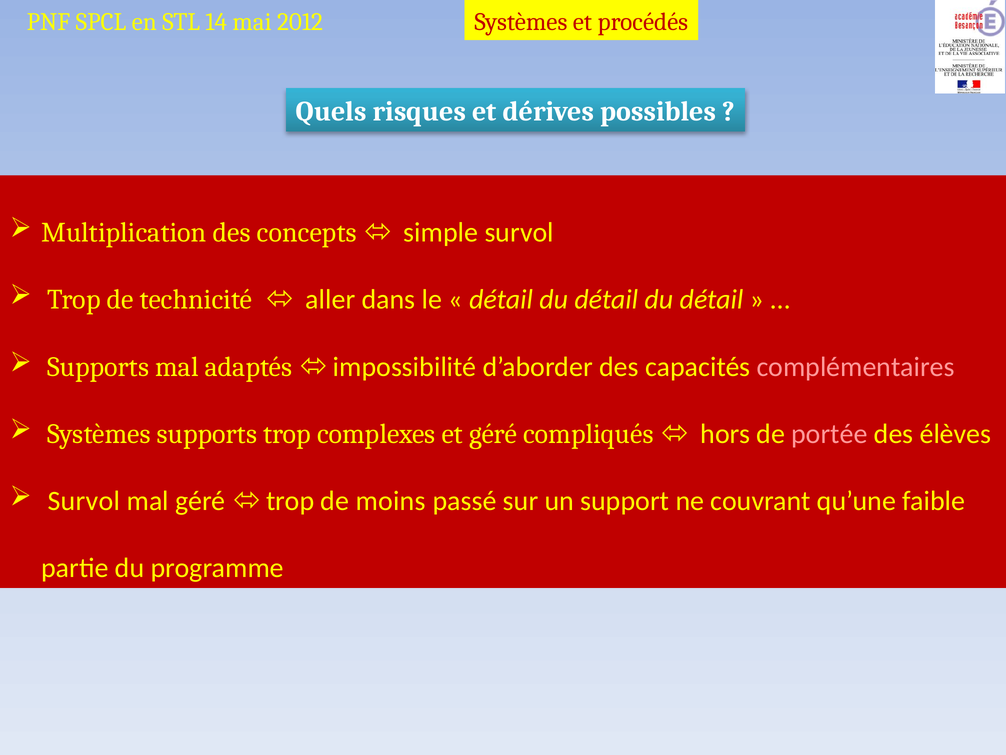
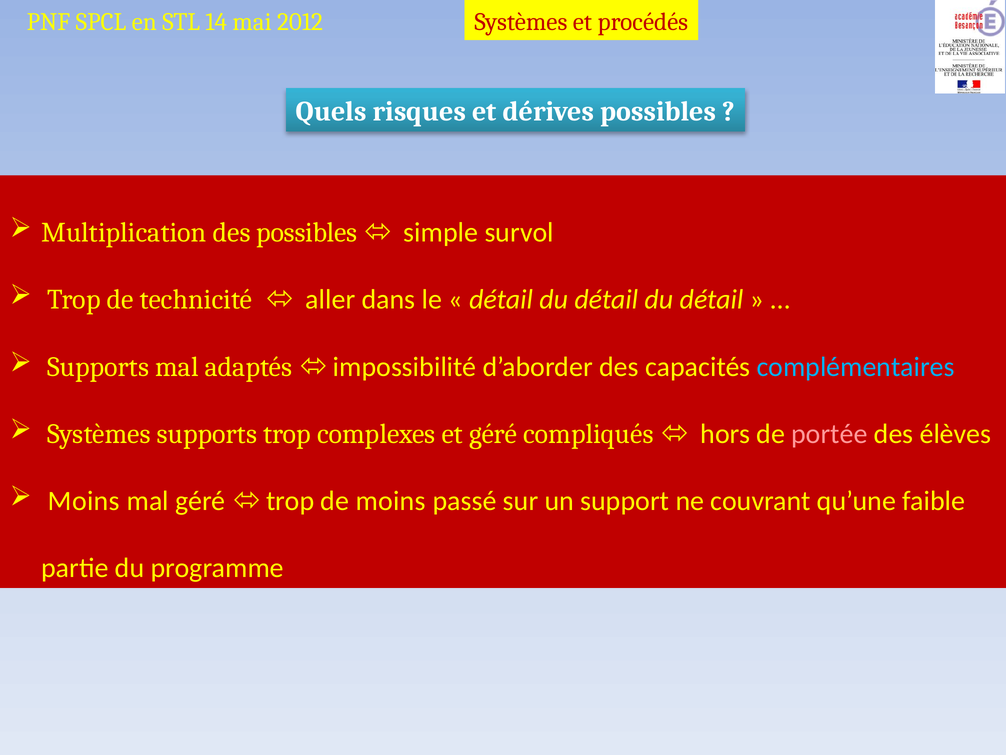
des concepts: concepts -> possibles
complémentaires colour: pink -> light blue
Survol at (84, 501): Survol -> Moins
